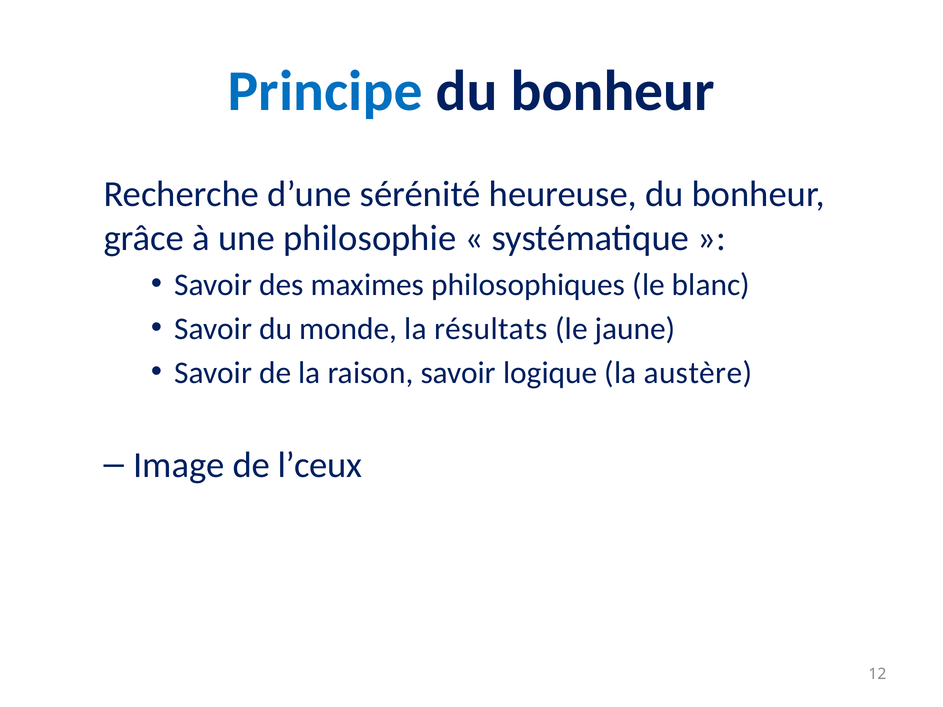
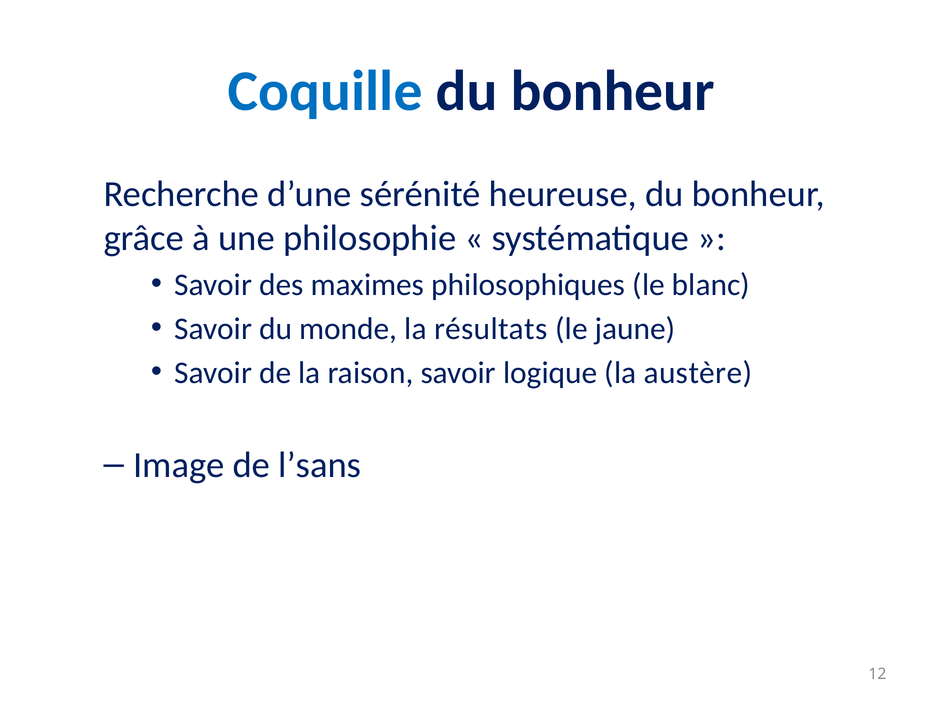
Principe: Principe -> Coquille
l’ceux: l’ceux -> l’sans
